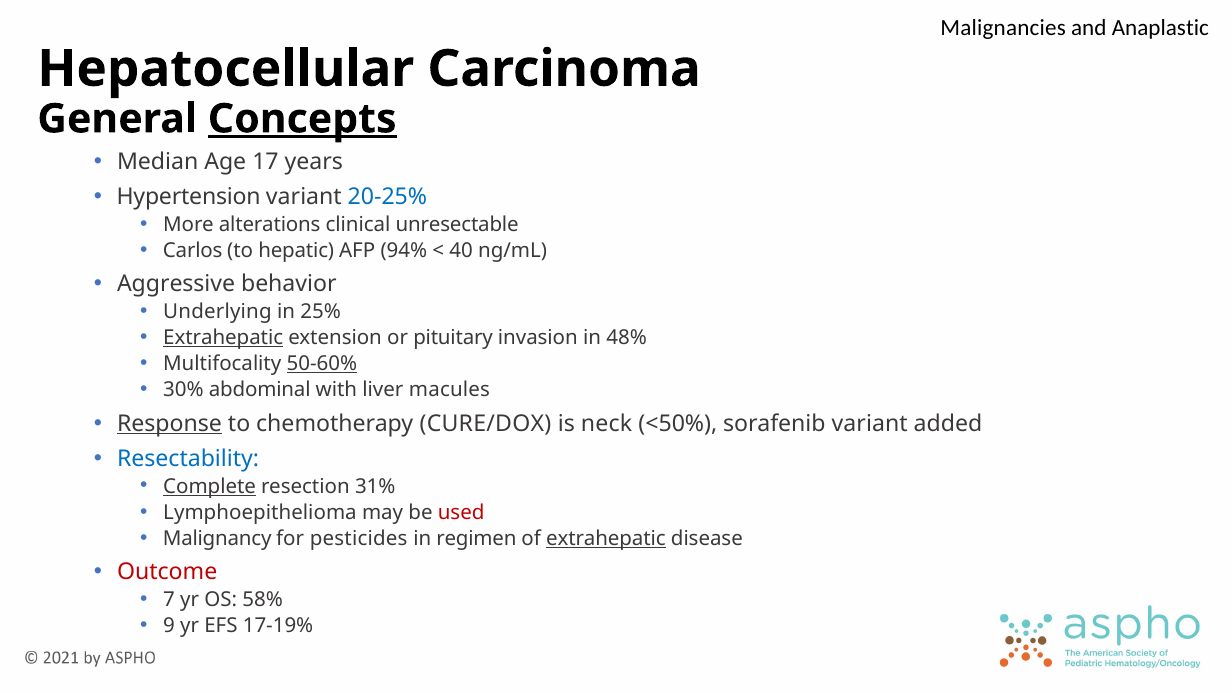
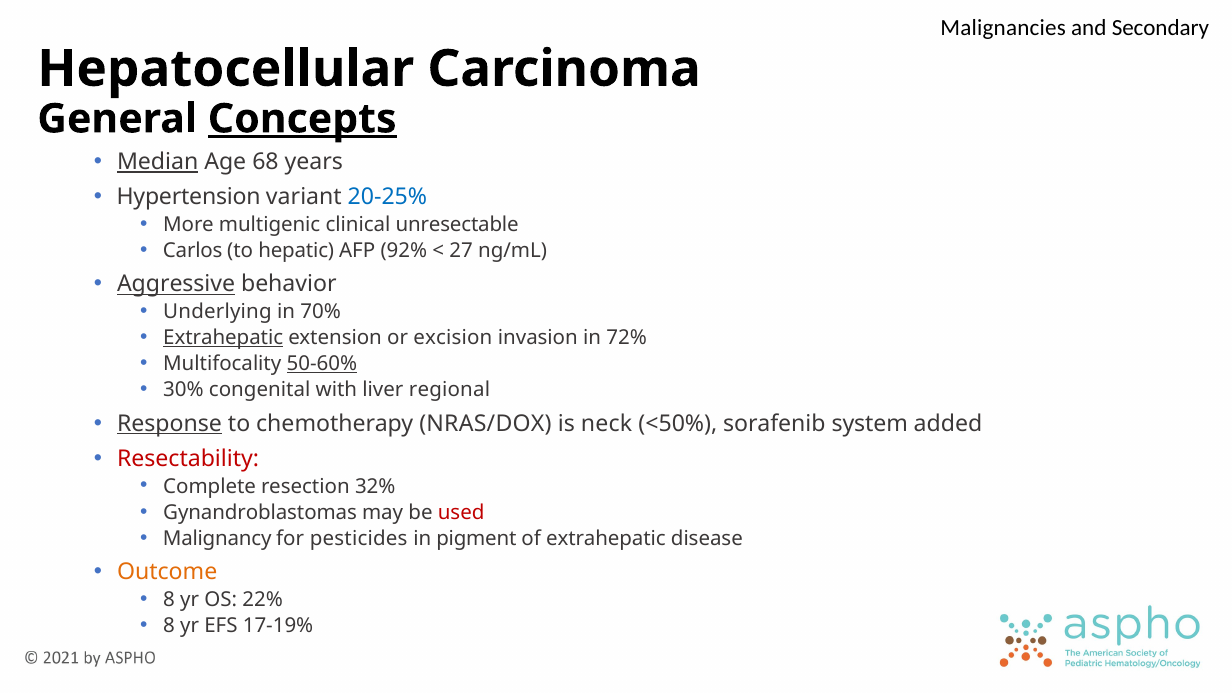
Anaplastic: Anaplastic -> Secondary
Median underline: none -> present
17: 17 -> 68
alterations: alterations -> multigenic
94%: 94% -> 92%
40: 40 -> 27
Aggressive underline: none -> present
25%: 25% -> 70%
pituitary: pituitary -> excision
48%: 48% -> 72%
abdominal: abdominal -> congenital
macules: macules -> regional
CURE/DOX: CURE/DOX -> NRAS/DOX
sorafenib variant: variant -> system
Resectability colour: blue -> red
Complete underline: present -> none
31%: 31% -> 32%
Lymphoepithelioma: Lymphoepithelioma -> Gynandroblastomas
regimen: regimen -> pigment
extrahepatic at (606, 539) underline: present -> none
Outcome colour: red -> orange
7 at (169, 600): 7 -> 8
58%: 58% -> 22%
9 at (169, 626): 9 -> 8
